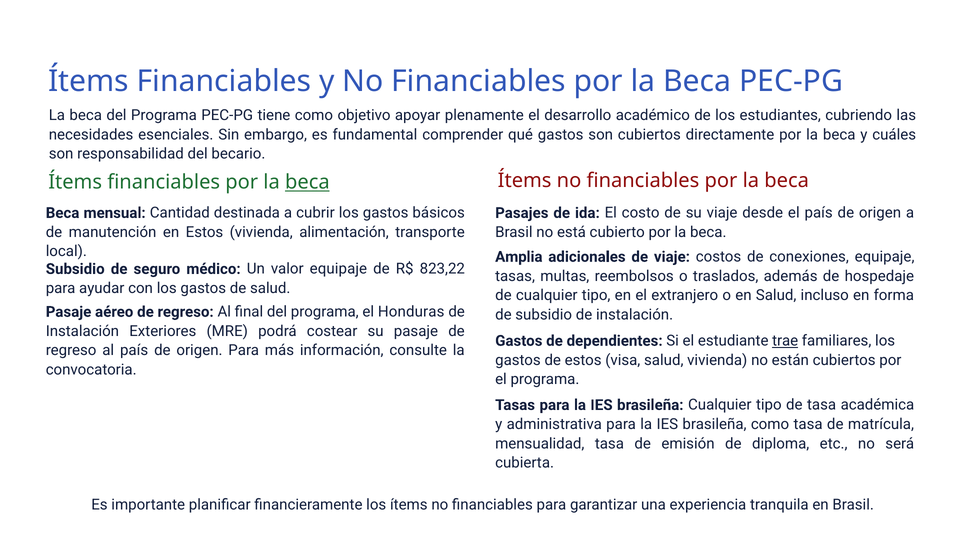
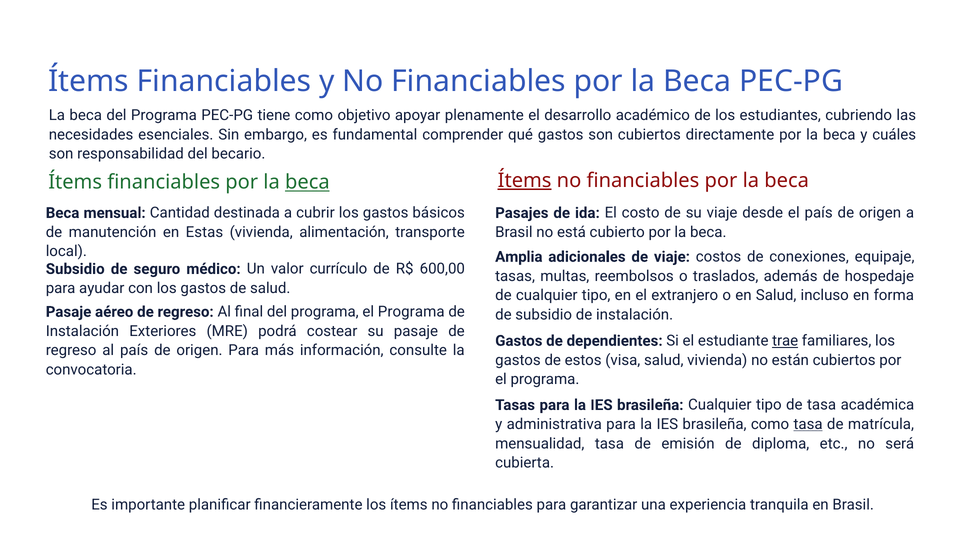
Ítems at (525, 181) underline: none -> present
en Estos: Estos -> Estas
valor equipaje: equipaje -> currículo
823,22: 823,22 -> 600,00
programa el Honduras: Honduras -> Programa
tasa at (808, 424) underline: none -> present
